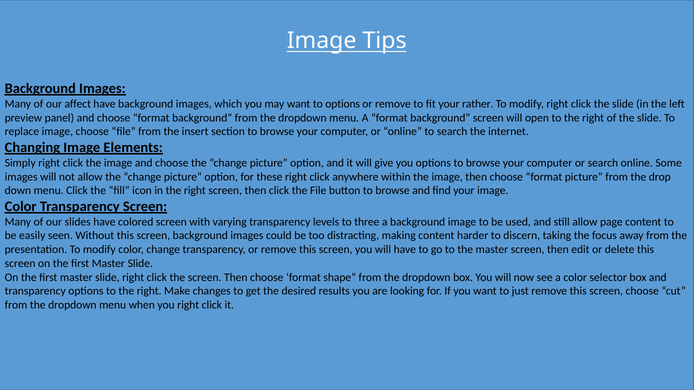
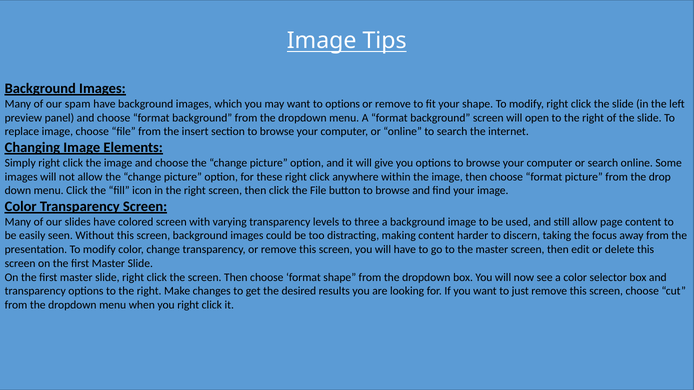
affect: affect -> spam
your rather: rather -> shape
